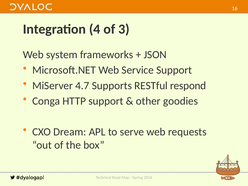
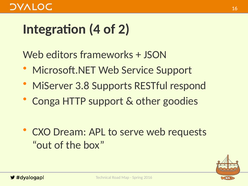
3: 3 -> 2
system: system -> editors
4.7: 4.7 -> 3.8
